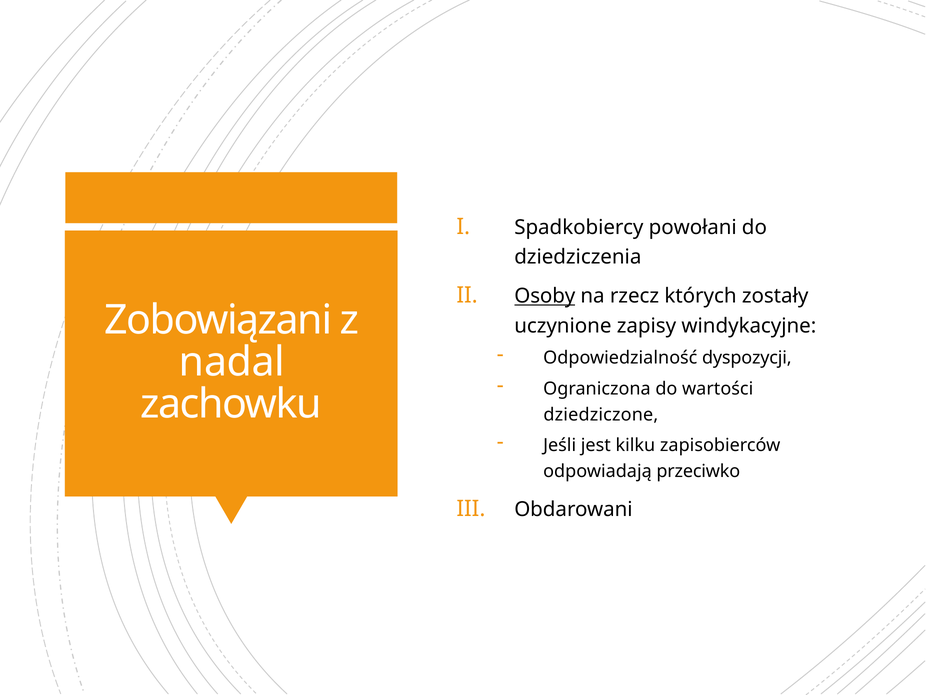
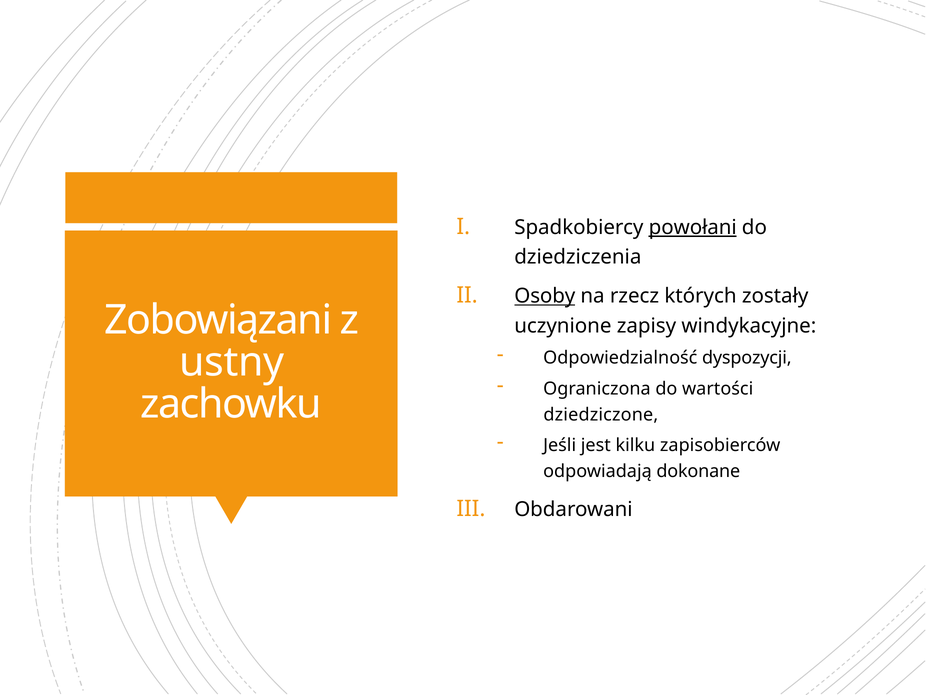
powołani underline: none -> present
nadal: nadal -> ustny
przeciwko: przeciwko -> dokonane
